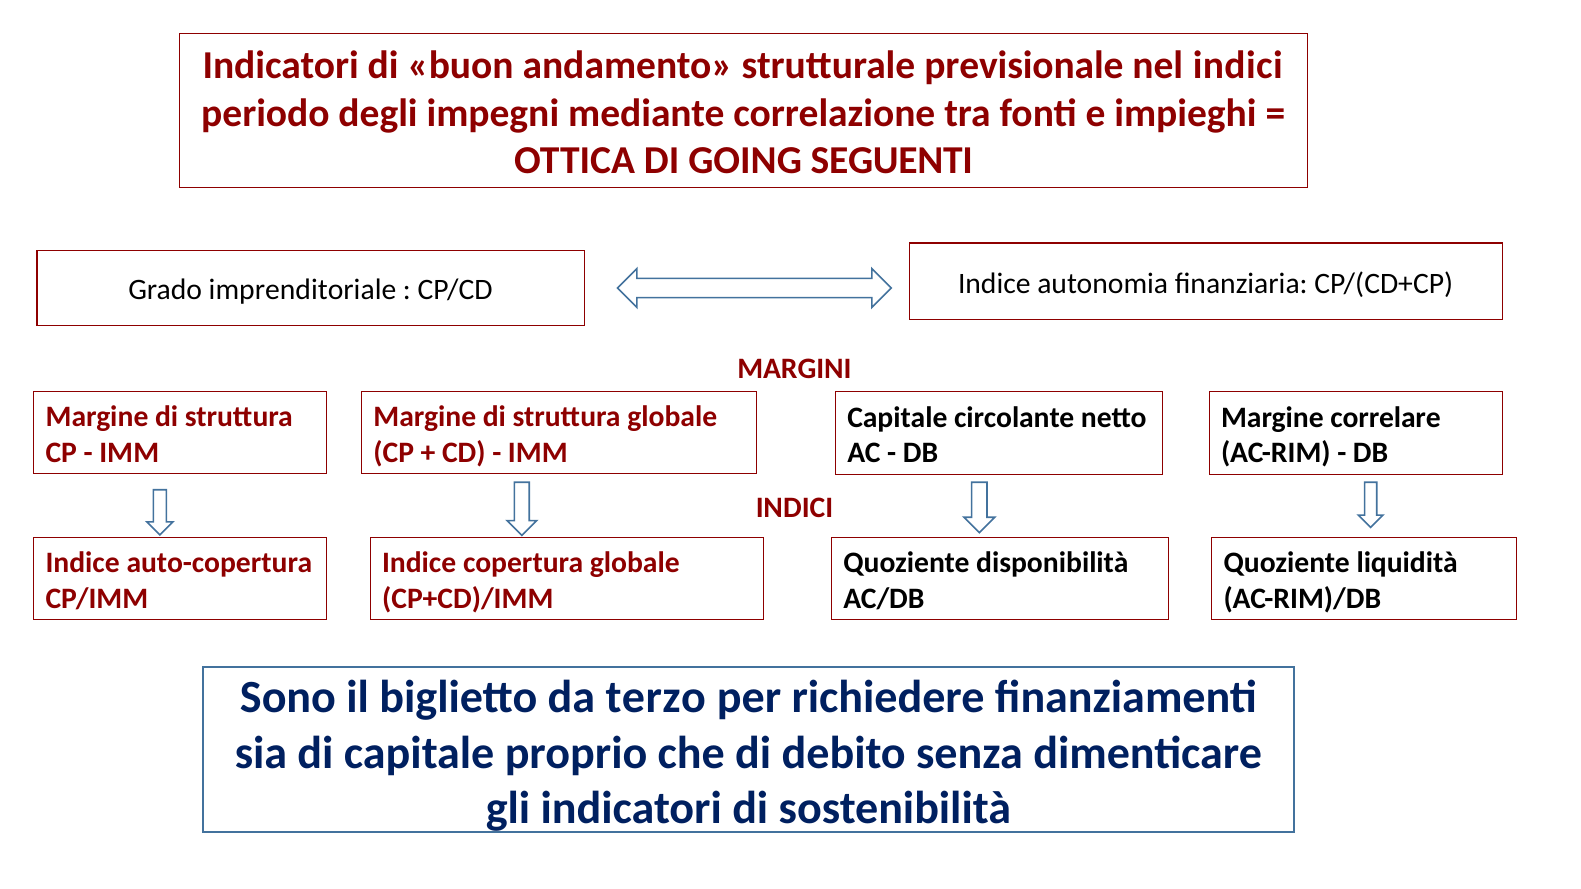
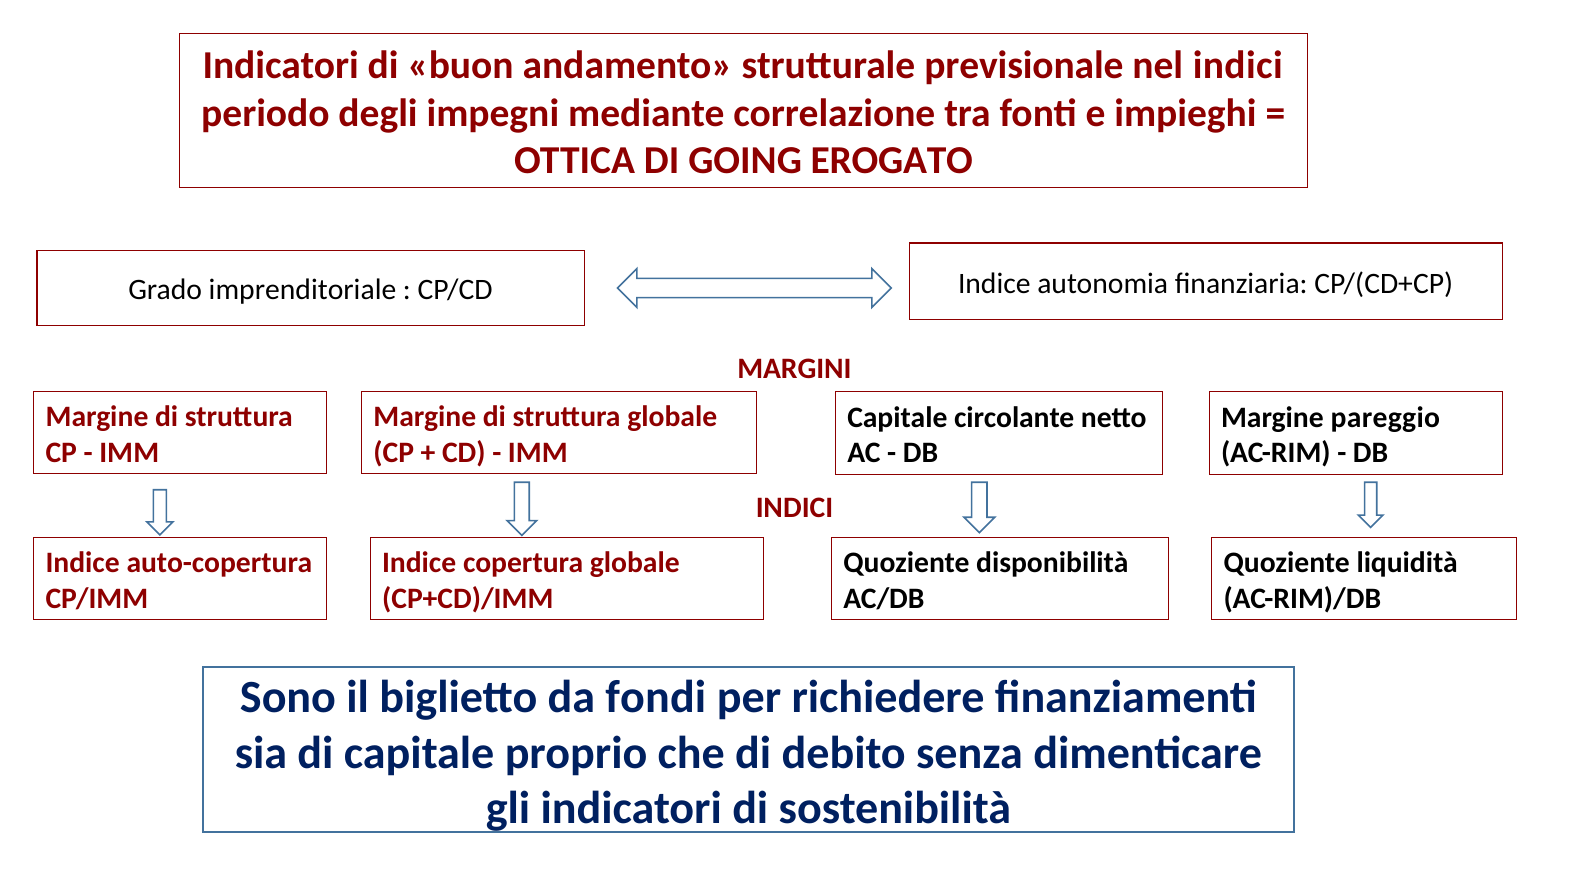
SEGUENTI: SEGUENTI -> EROGATO
correlare: correlare -> pareggio
terzo: terzo -> fondi
